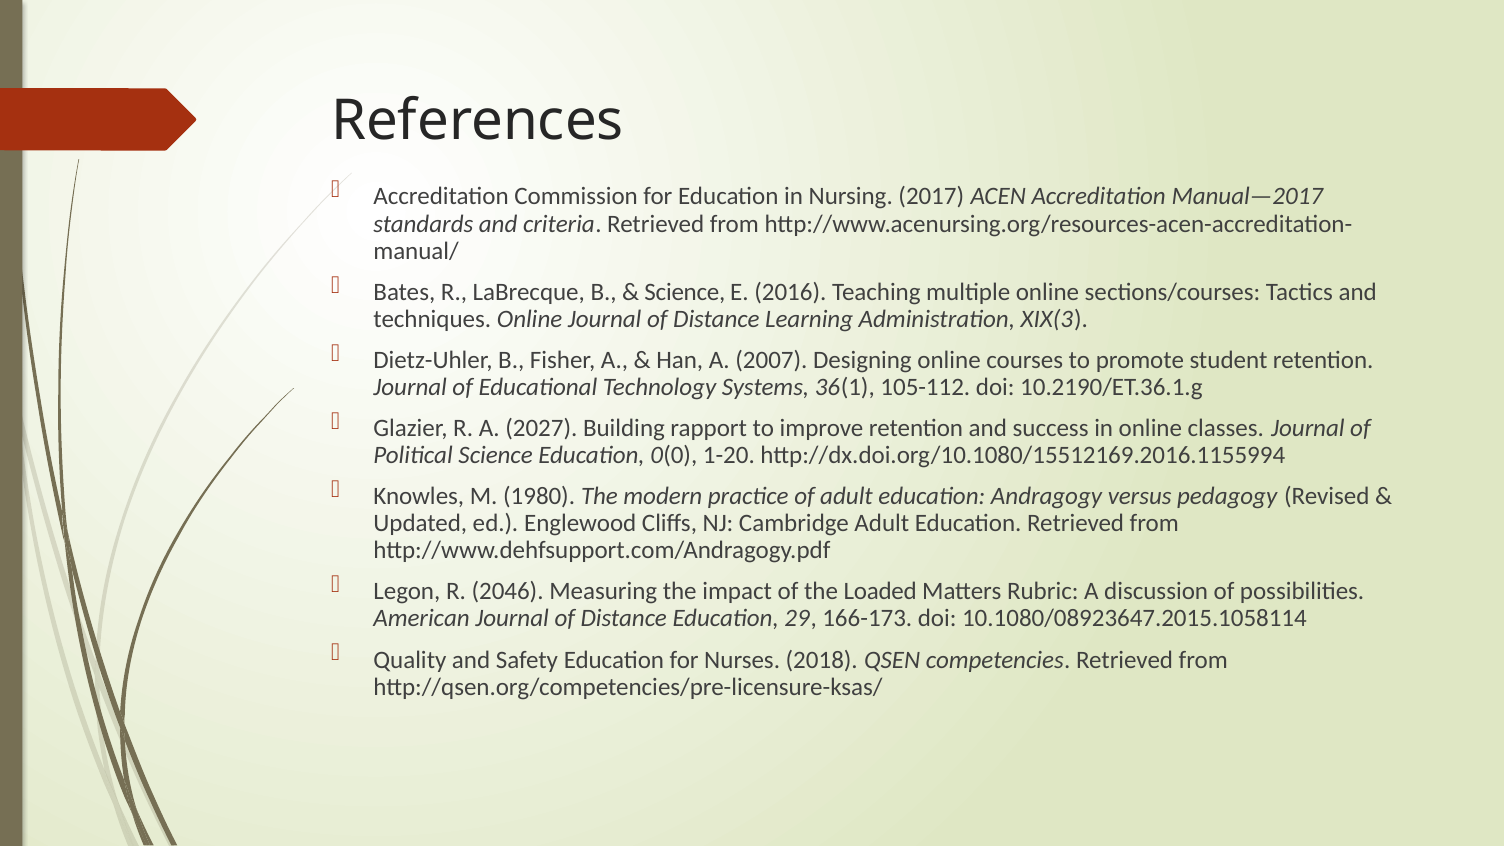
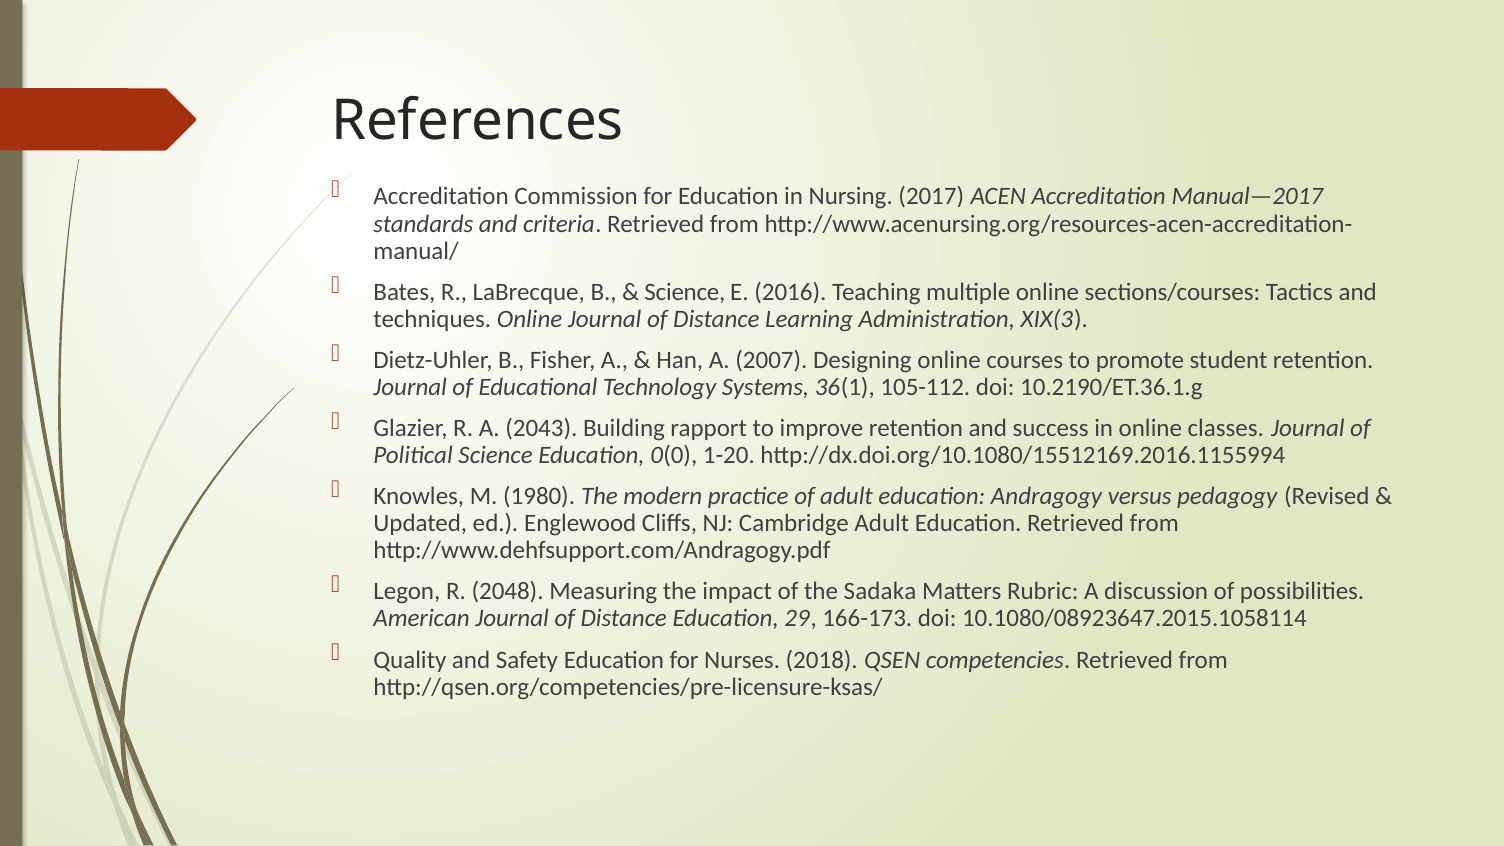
2027: 2027 -> 2043
2046: 2046 -> 2048
Loaded: Loaded -> Sadaka
